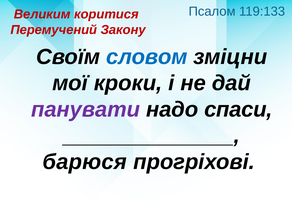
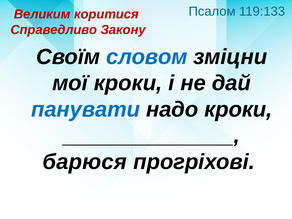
Перемучений: Перемучений -> Справедливо
панувати colour: purple -> blue
надо спаси: спаси -> кроки
